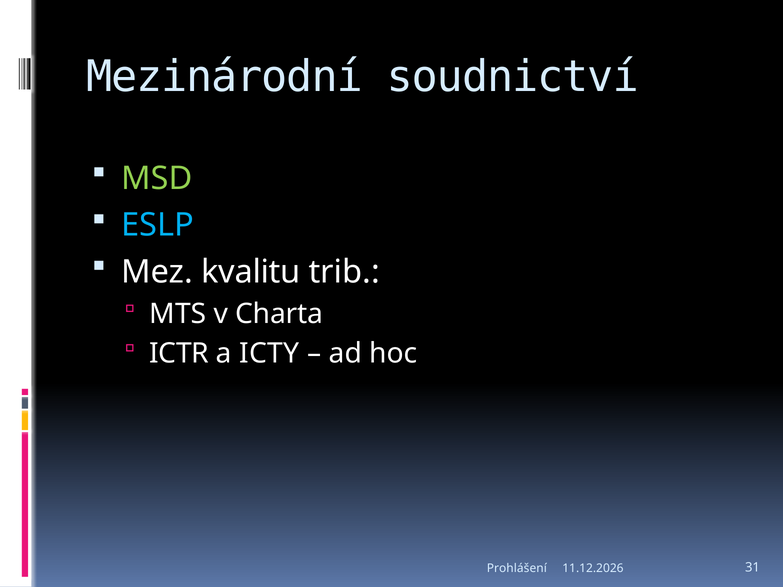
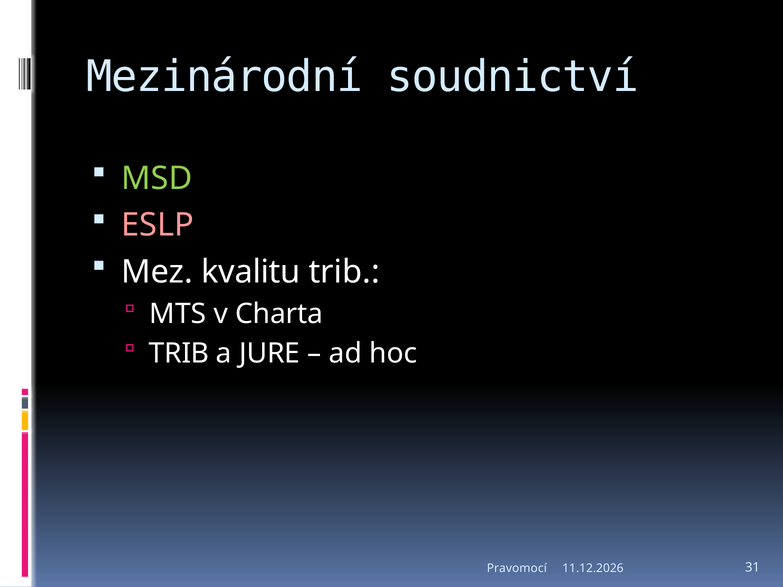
ESLP colour: light blue -> pink
ICTR at (179, 353): ICTR -> TRIB
ICTY: ICTY -> JURE
Prohlášení: Prohlášení -> Pravomocí
